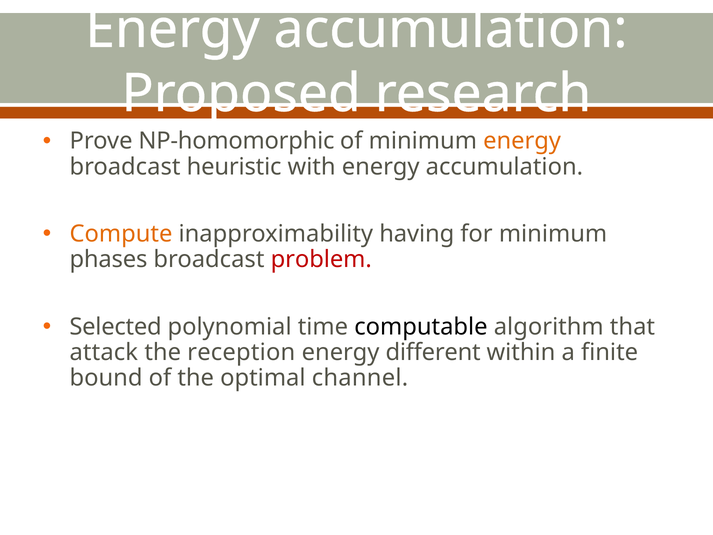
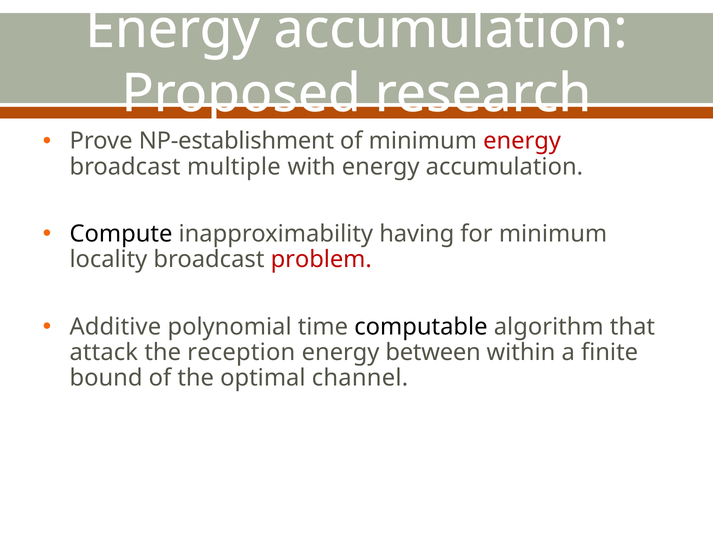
NP-homomorphic: NP-homomorphic -> NP-establishment
energy at (522, 141) colour: orange -> red
heuristic: heuristic -> multiple
Compute colour: orange -> black
phases: phases -> locality
Selected: Selected -> Additive
different: different -> between
